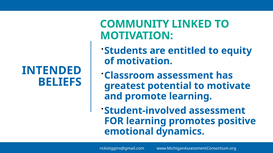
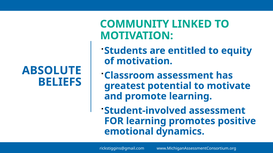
INTENDED: INTENDED -> ABSOLUTE
